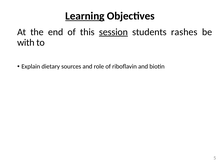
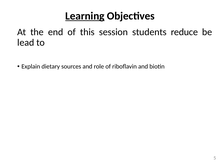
session underline: present -> none
rashes: rashes -> reduce
with: with -> lead
